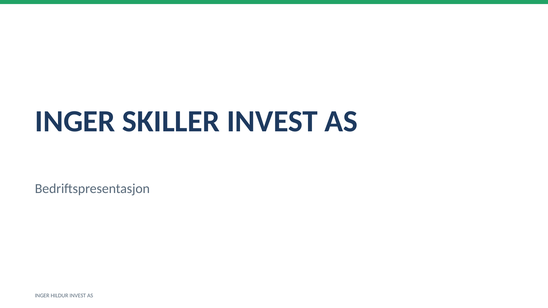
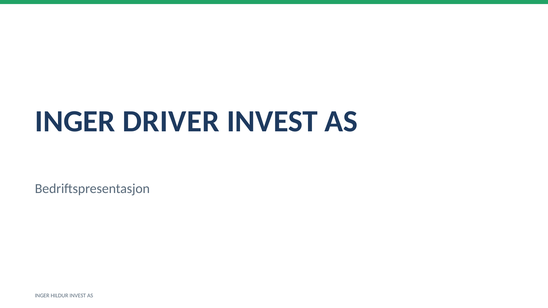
SKILLER: SKILLER -> DRIVER
